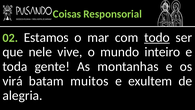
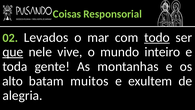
Estamos: Estamos -> Levados
que underline: none -> present
virá: virá -> alto
